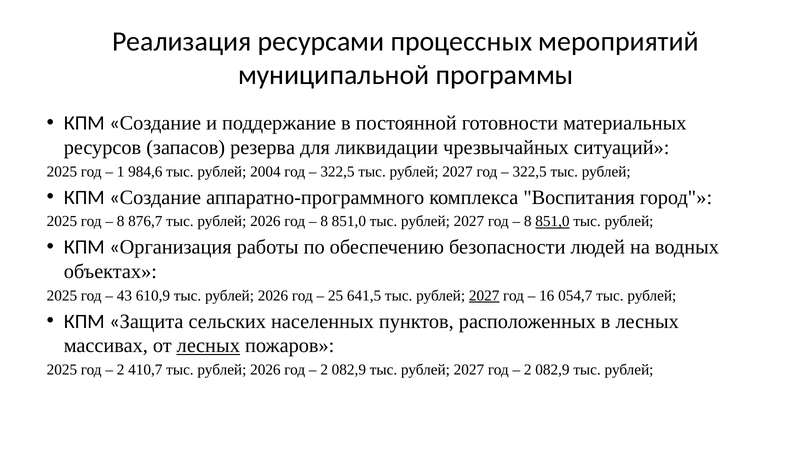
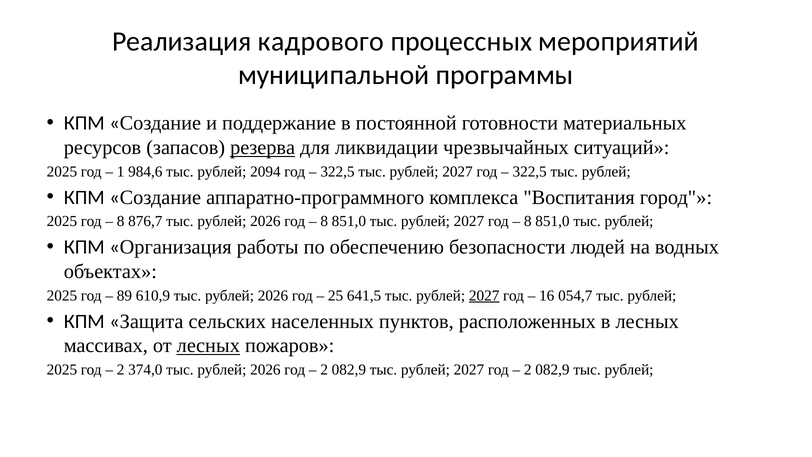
ресурсами: ресурсами -> кадрового
резерва underline: none -> present
2004: 2004 -> 2094
851,0 at (552, 221) underline: present -> none
43: 43 -> 89
410,7: 410,7 -> 374,0
